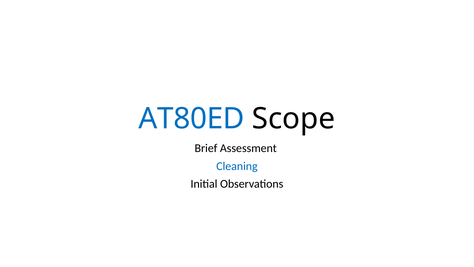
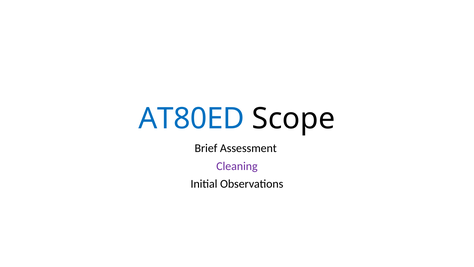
Cleaning colour: blue -> purple
